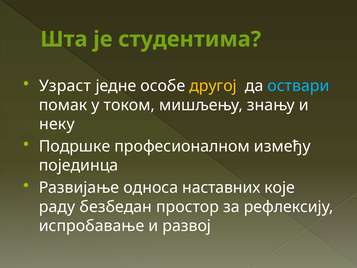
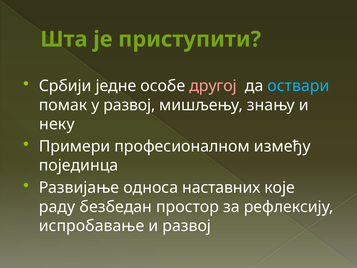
студентима: студентима -> приступити
Узраст: Узраст -> Србији
другој colour: yellow -> pink
у током: током -> развој
Подршке: Подршке -> Примери
